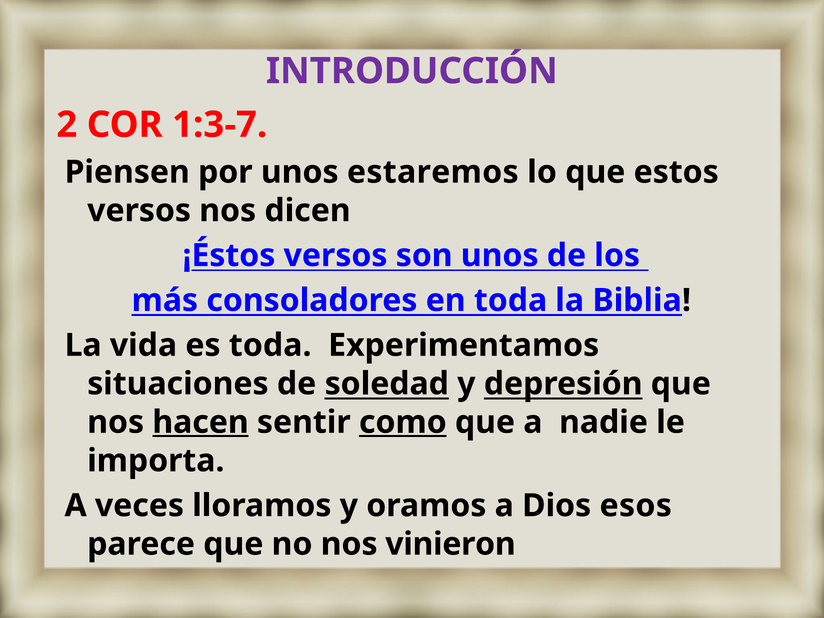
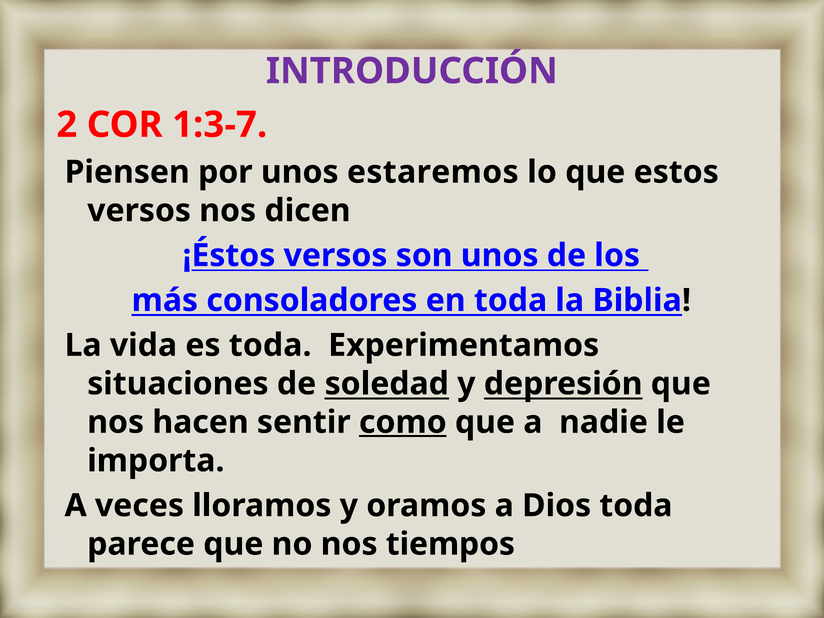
hacen underline: present -> none
Dios esos: esos -> toda
vinieron: vinieron -> tiempos
